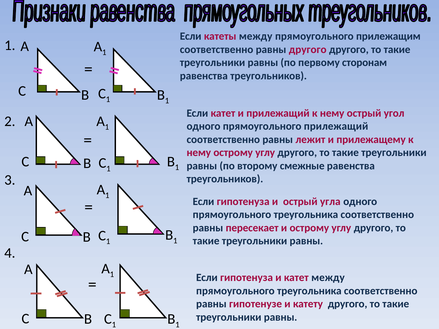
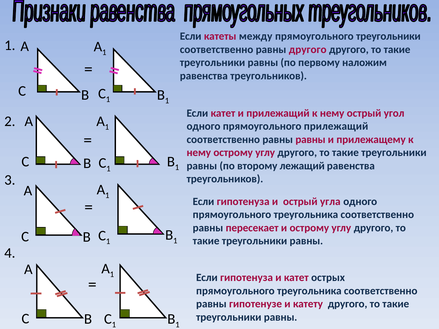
прямоугольного прилежащим: прилежащим -> треугольники
сторонам: сторонам -> наложим
равны лежит: лежит -> равны
смежные: смежные -> лежащий
катет между: между -> острых
